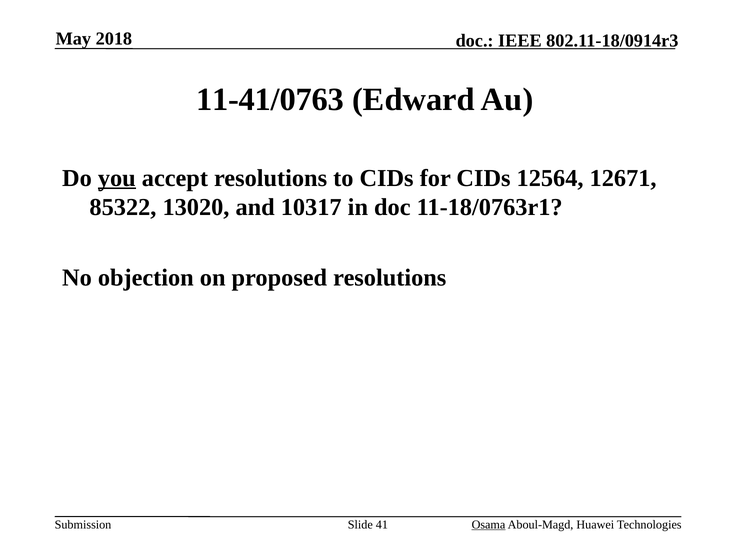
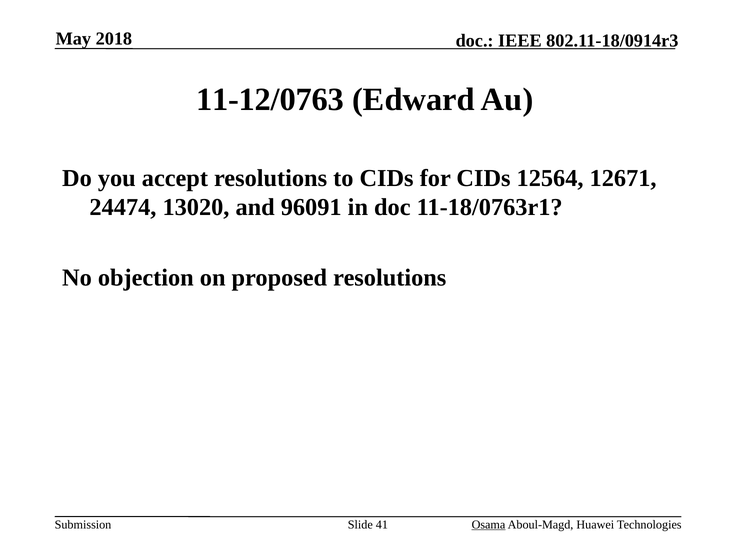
11-41/0763: 11-41/0763 -> 11-12/0763
you underline: present -> none
85322: 85322 -> 24474
10317: 10317 -> 96091
